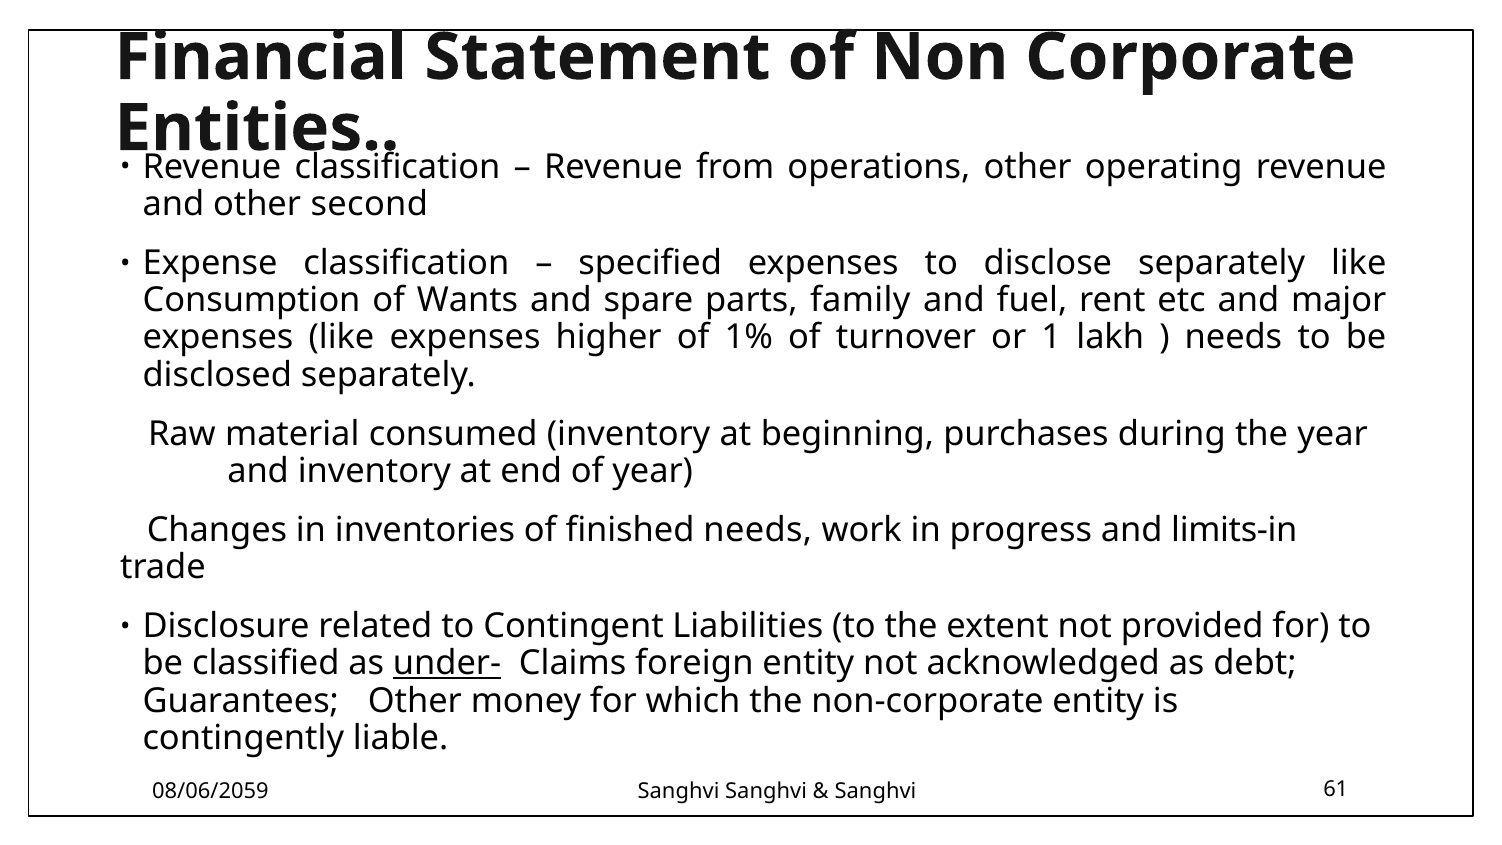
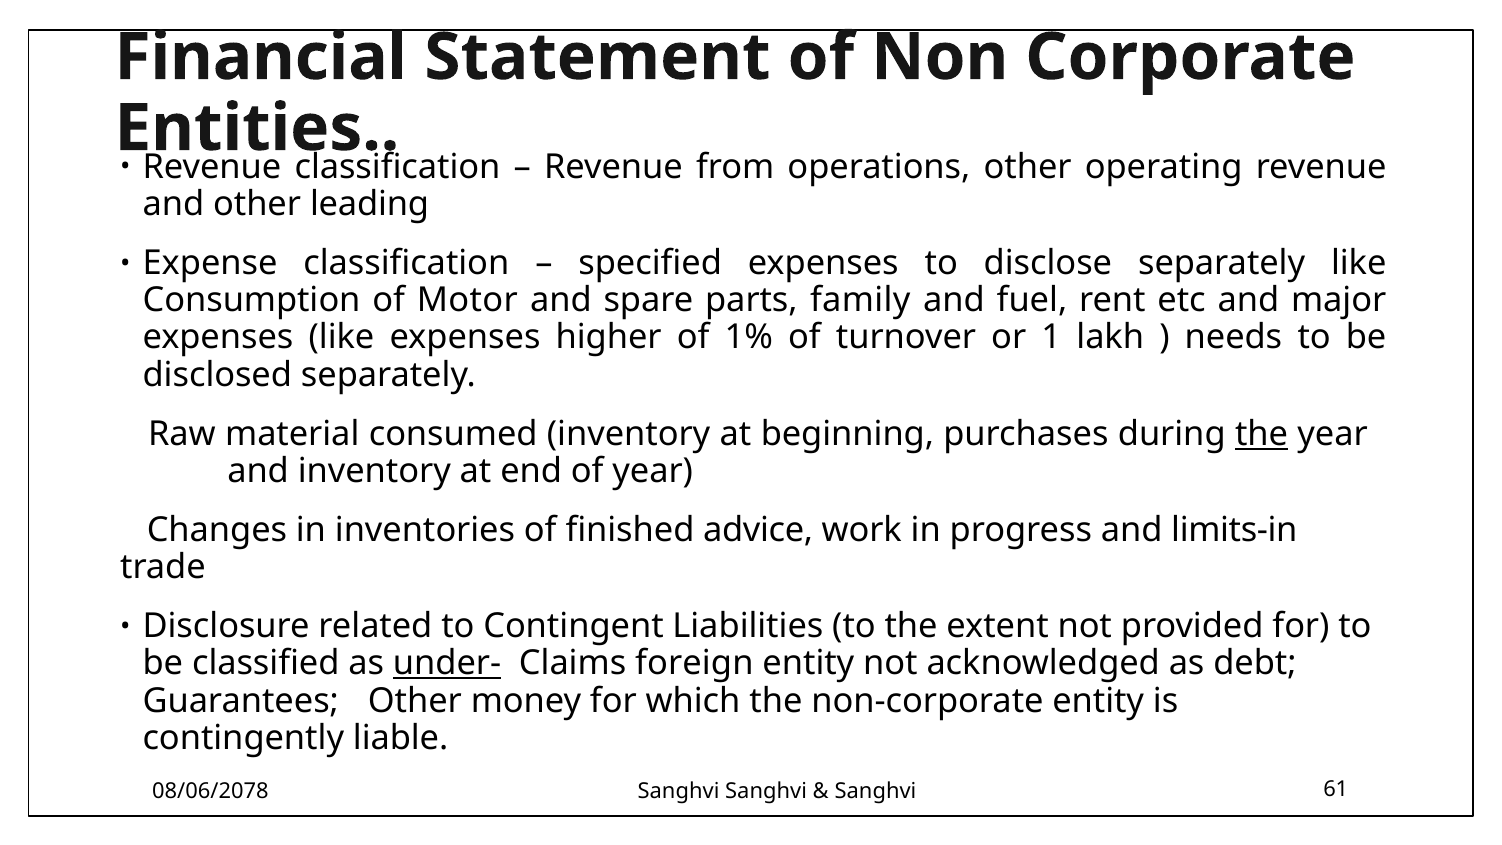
second: second -> leading
Wants: Wants -> Motor
the at (1262, 434) underline: none -> present
finished needs: needs -> advice
08/06/2059: 08/06/2059 -> 08/06/2078
